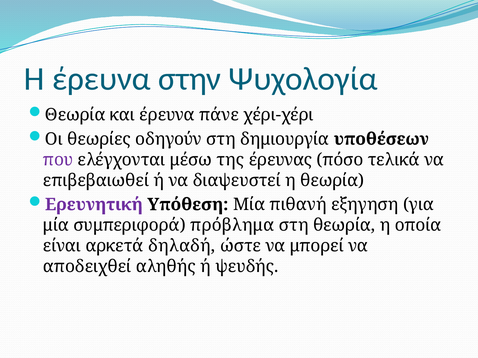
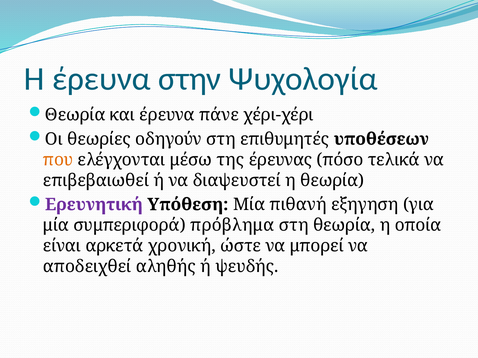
δημιουργία: δημιουργία -> επιθυμητές
που colour: purple -> orange
δηλαδή: δηλαδή -> χρονική
